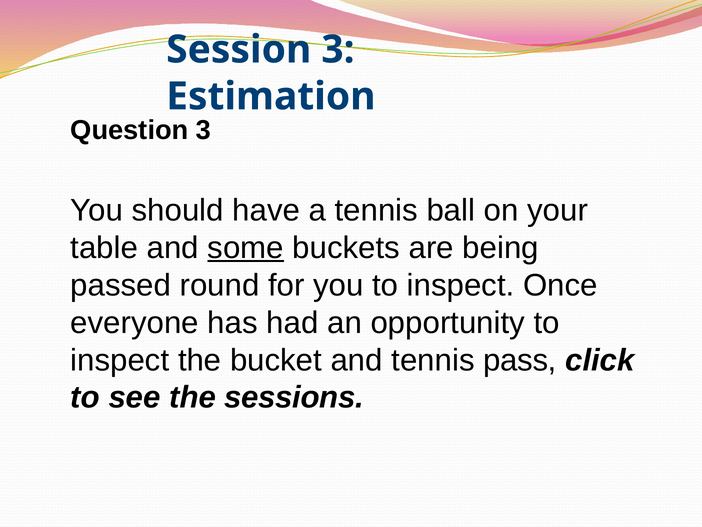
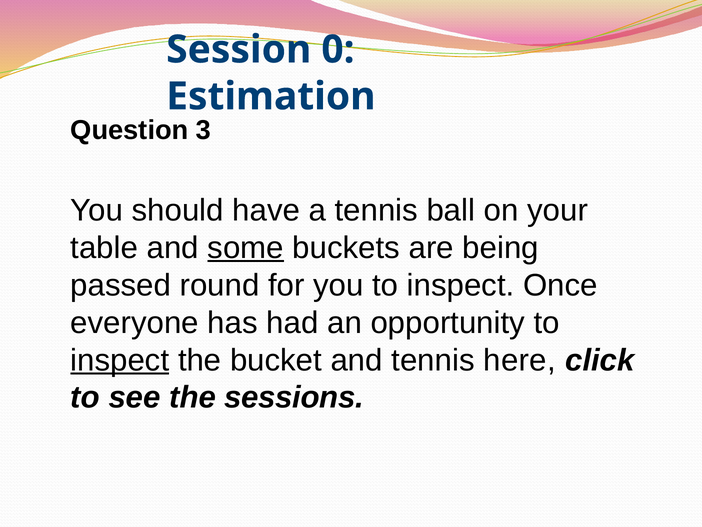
Session 3: 3 -> 0
inspect at (120, 360) underline: none -> present
pass: pass -> here
